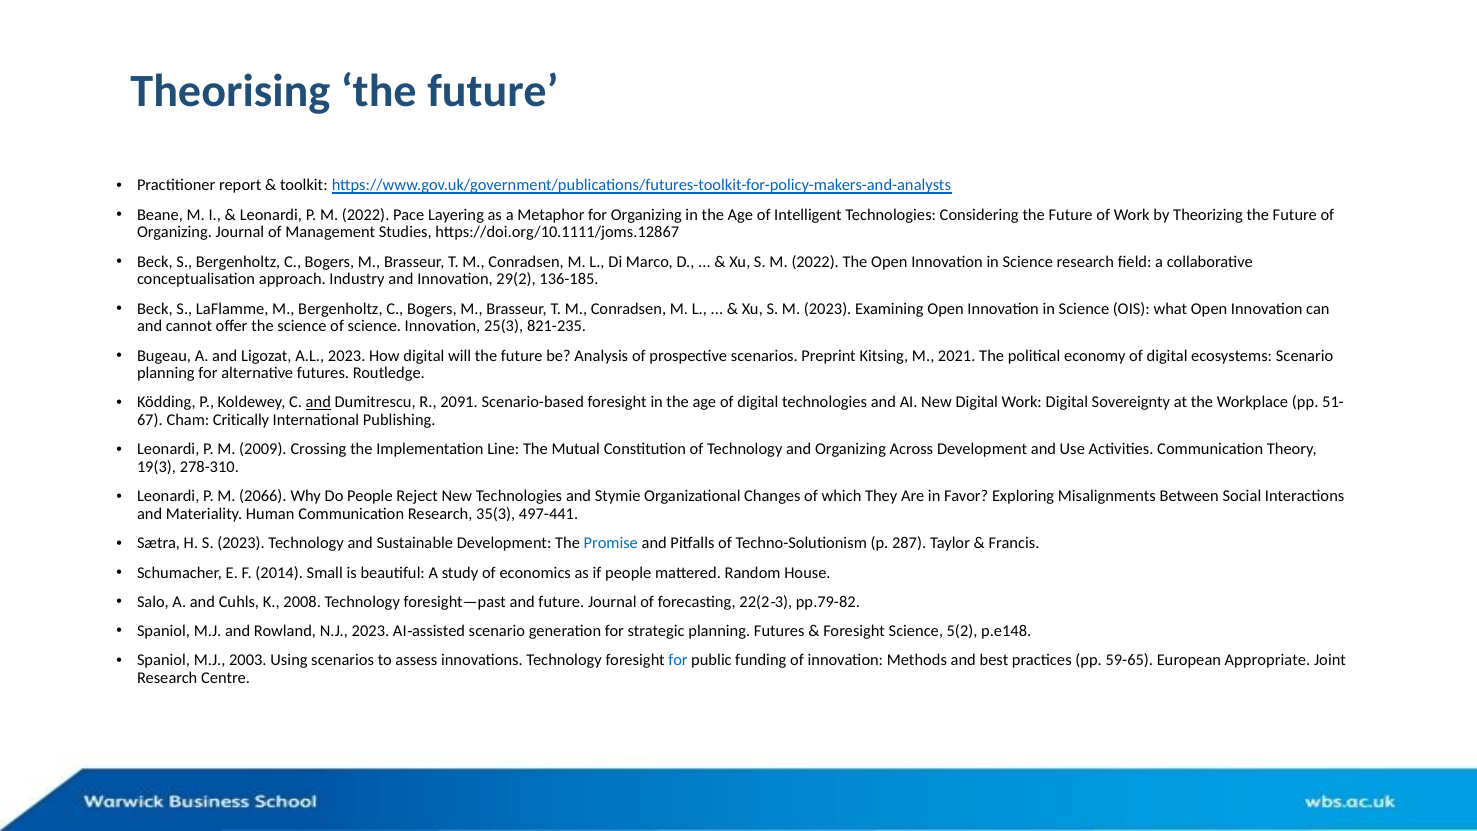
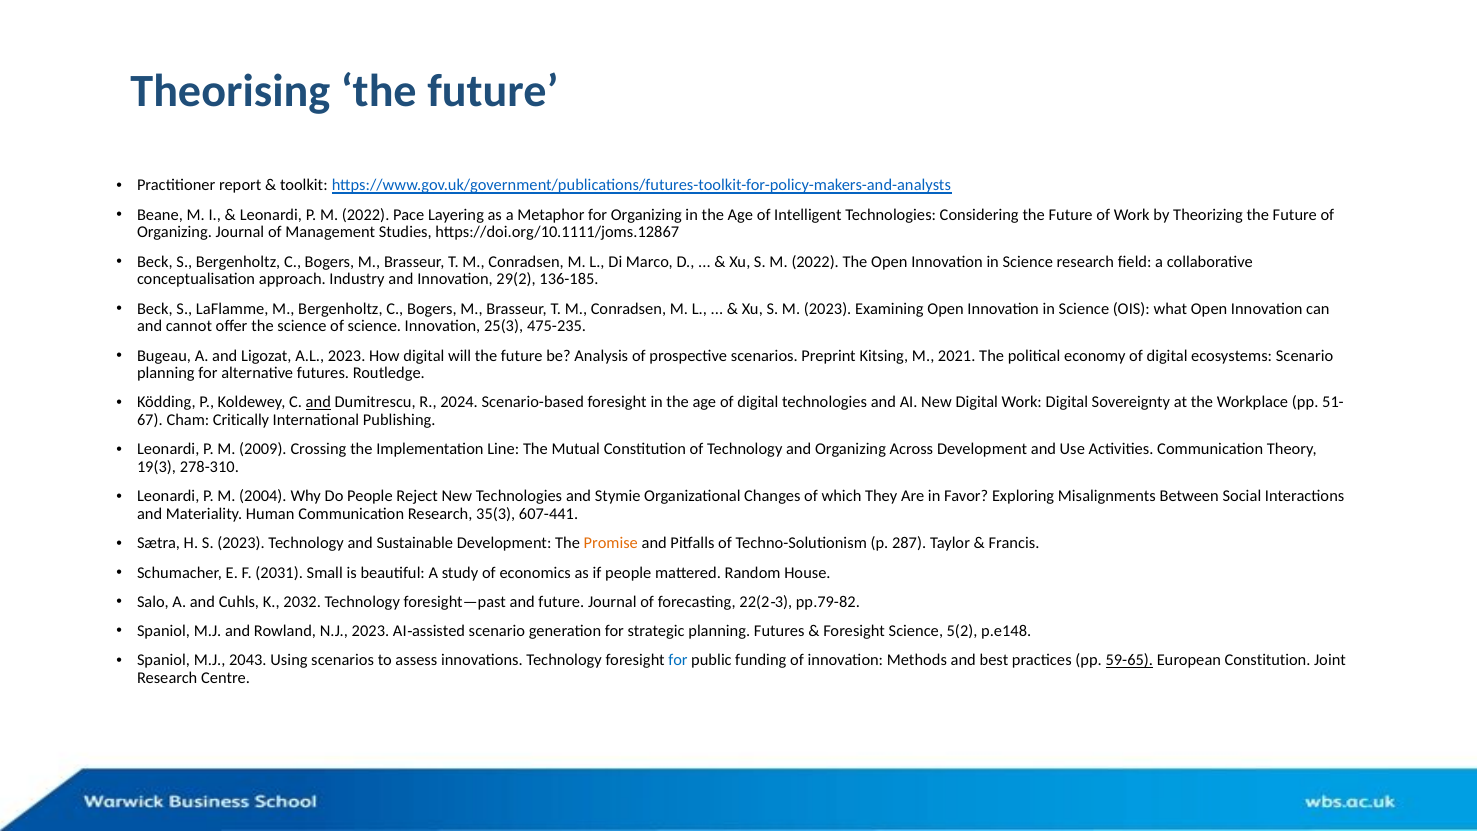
821-235: 821-235 -> 475-235
2091: 2091 -> 2024
2066: 2066 -> 2004
497-441: 497-441 -> 607-441
Promise colour: blue -> orange
2014: 2014 -> 2031
2008: 2008 -> 2032
2003: 2003 -> 2043
59-65 underline: none -> present
European Appropriate: Appropriate -> Constitution
